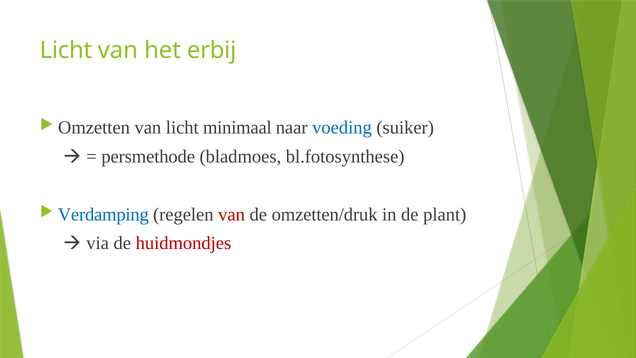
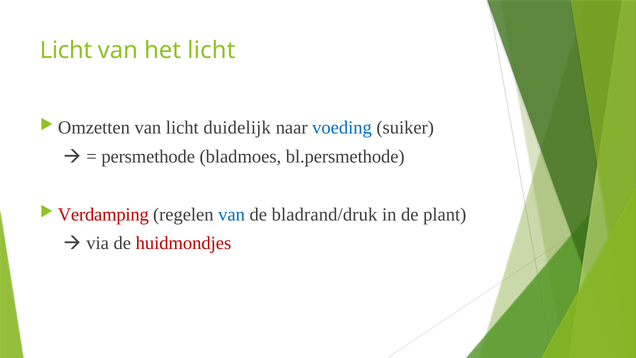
het erbij: erbij -> licht
minimaal: minimaal -> duidelijk
bl.fotosynthese: bl.fotosynthese -> bl.persmethode
Verdamping colour: blue -> red
van at (232, 214) colour: red -> blue
omzetten/druk: omzetten/druk -> bladrand/druk
